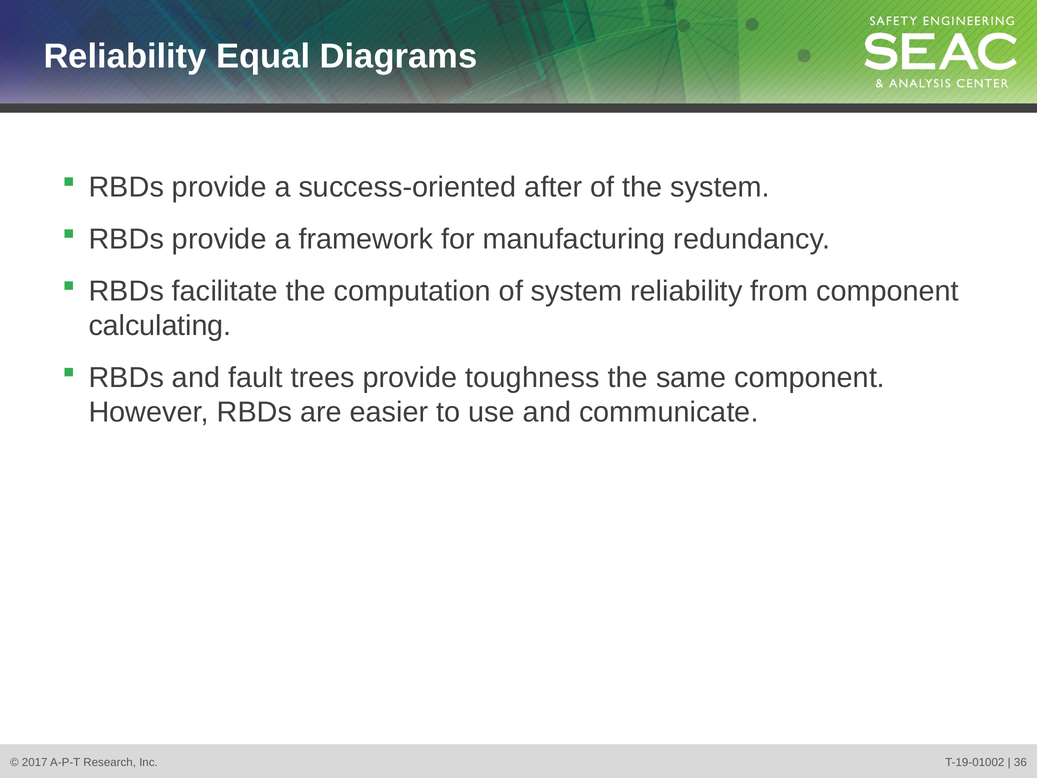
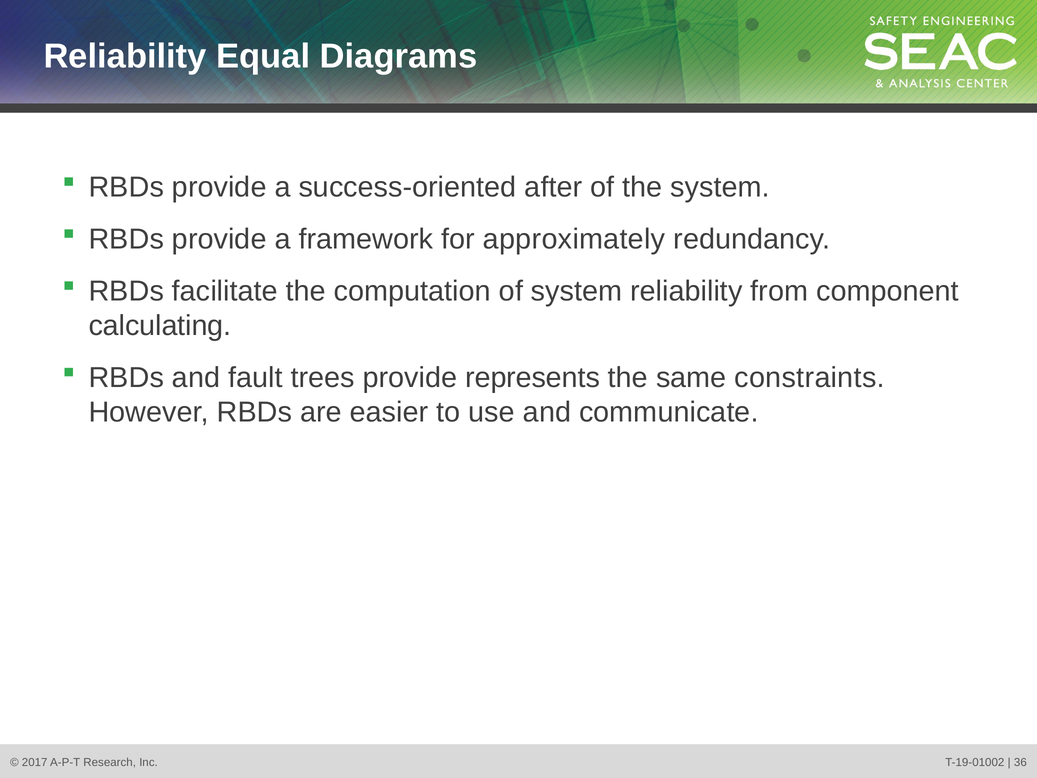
manufacturing: manufacturing -> approximately
toughness: toughness -> represents
same component: component -> constraints
